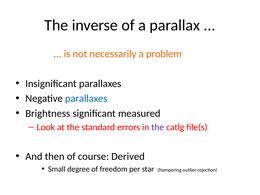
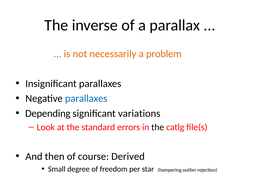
Brightness: Brightness -> Depending
measured: measured -> variations
the at (158, 127) colour: purple -> black
